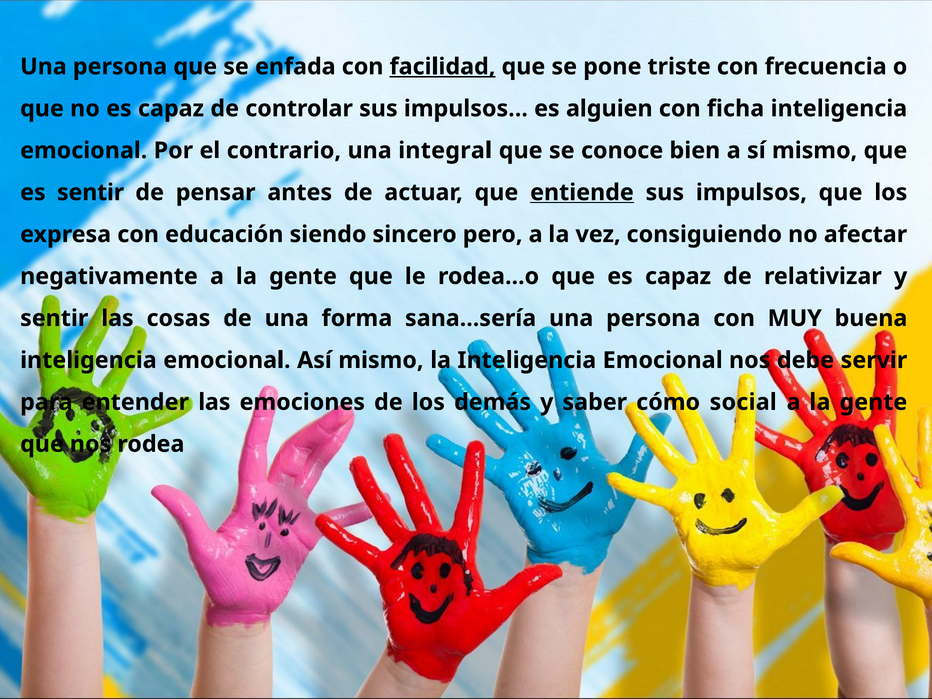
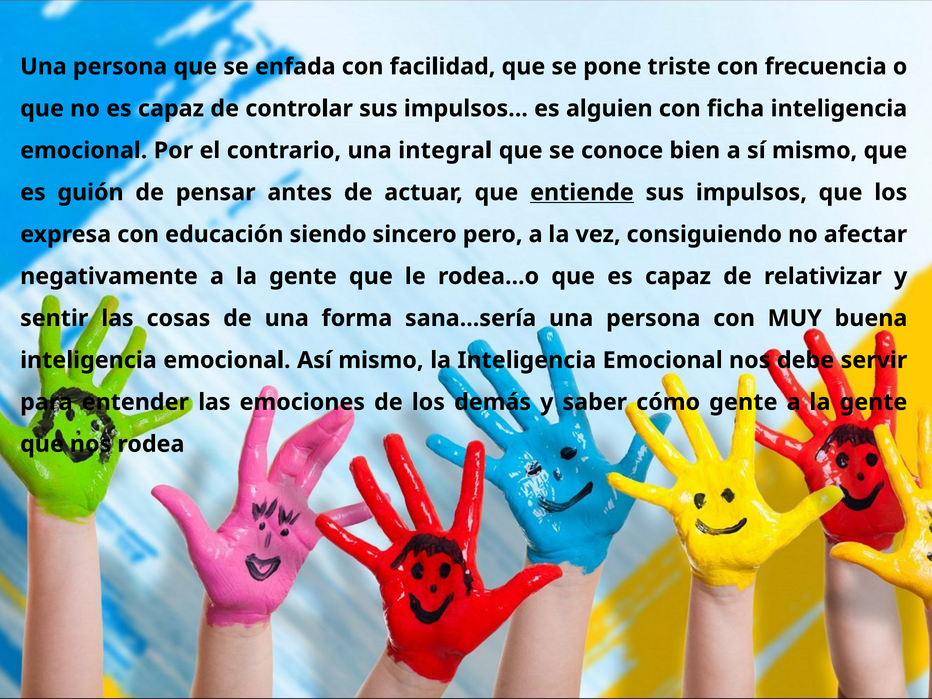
facilidad underline: present -> none
es sentir: sentir -> guión
cómo social: social -> gente
